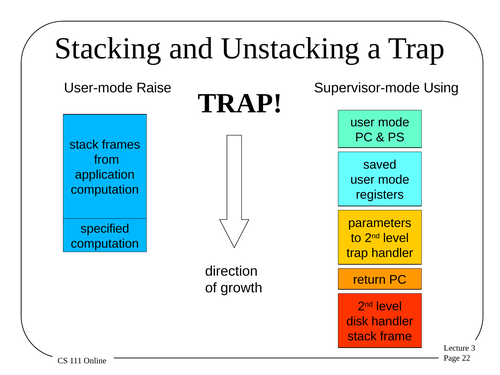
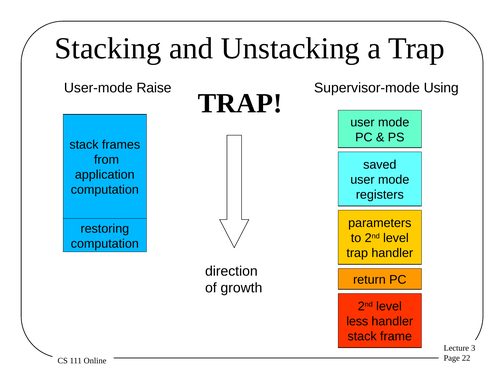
specified: specified -> restoring
disk: disk -> less
